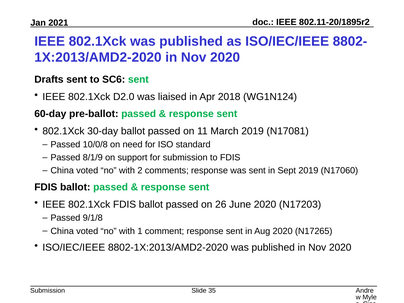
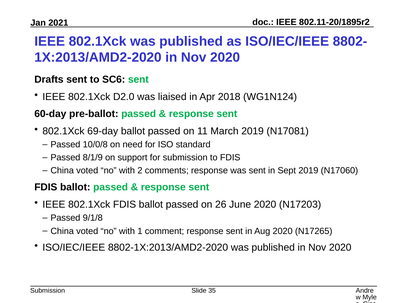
30-day: 30-day -> 69-day
